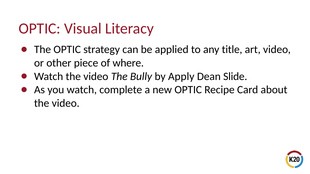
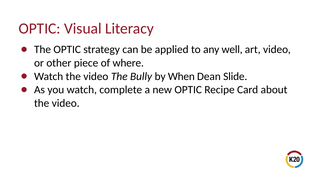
title: title -> well
Apply: Apply -> When
